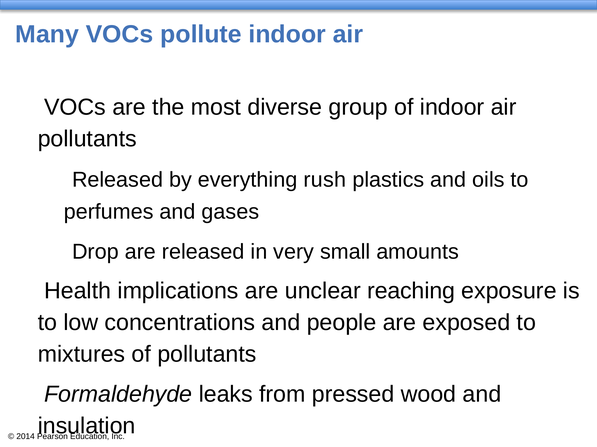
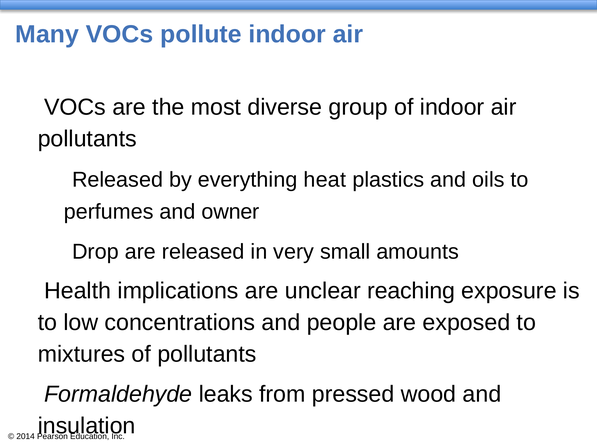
rush: rush -> heat
gases: gases -> owner
